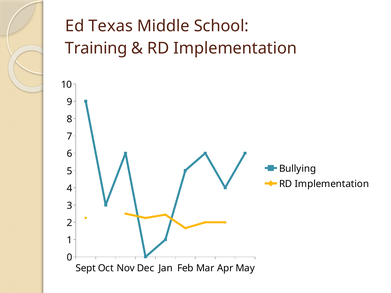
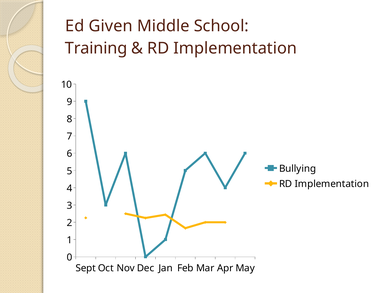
Texas: Texas -> Given
